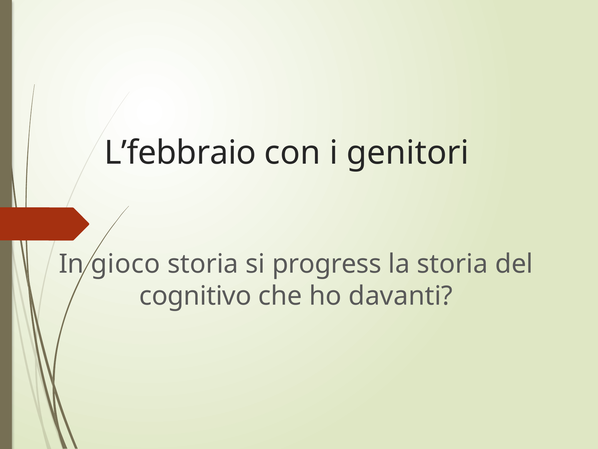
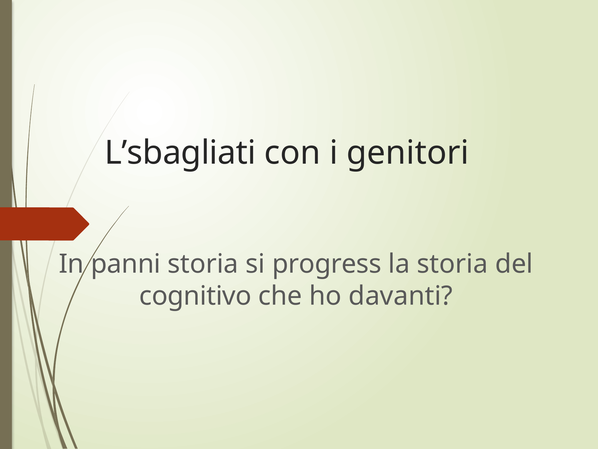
L’febbraio: L’febbraio -> L’sbagliati
gioco: gioco -> panni
